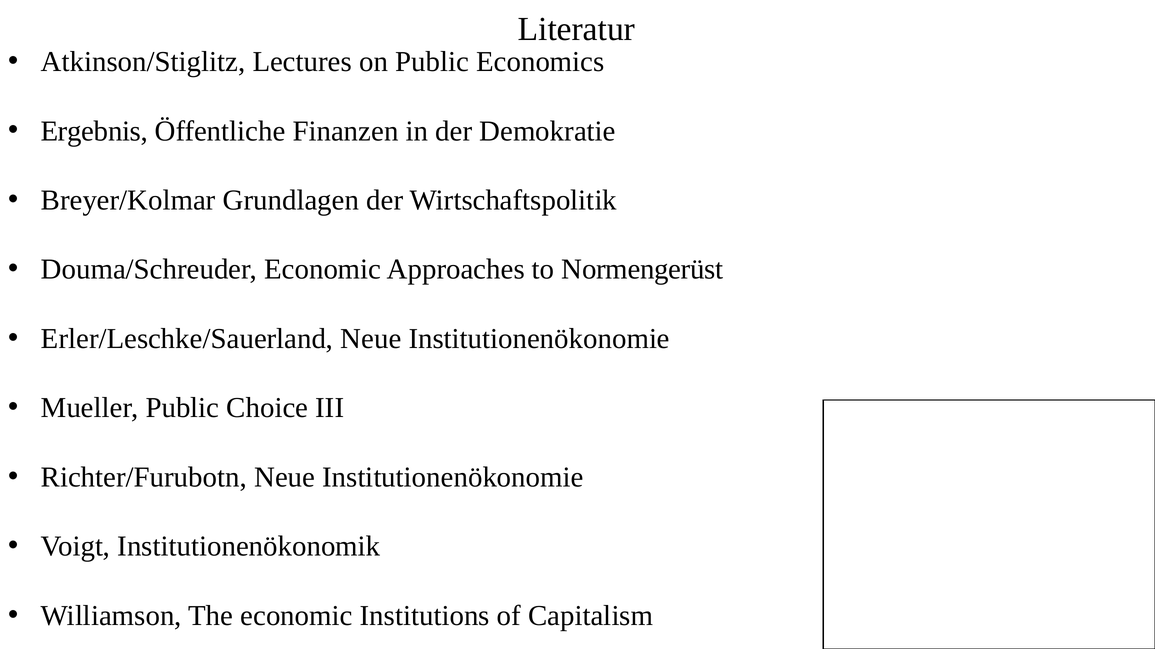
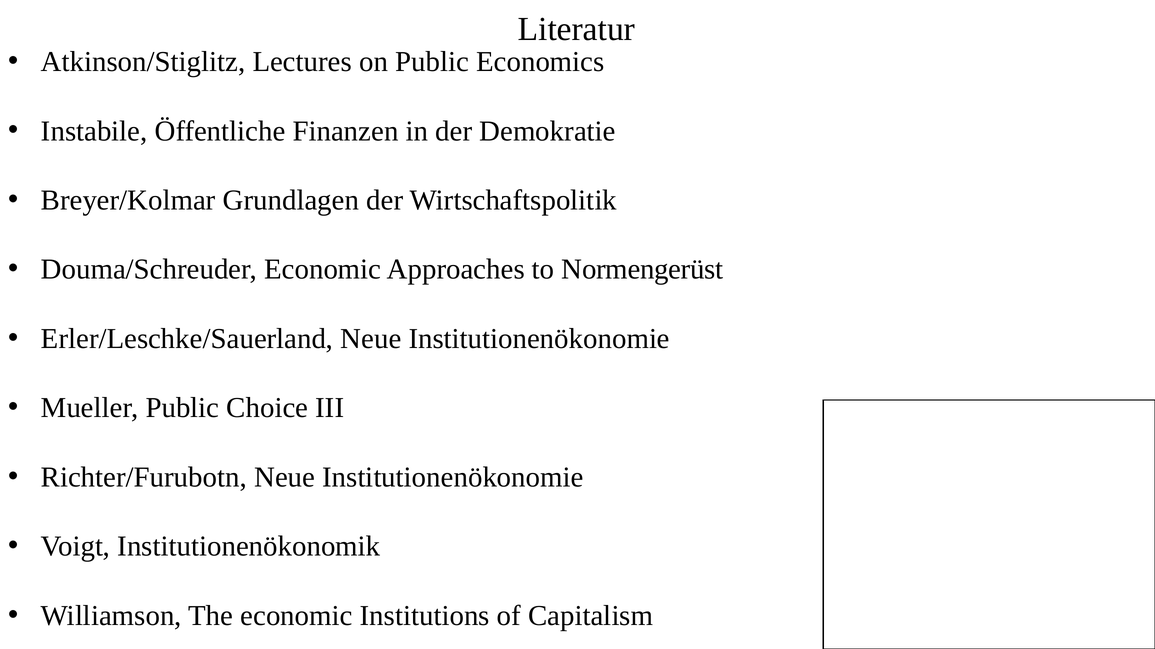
Ergebnis: Ergebnis -> Instabile
